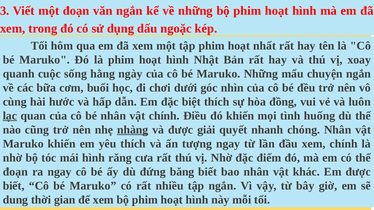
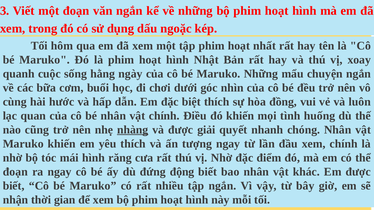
lạc underline: present -> none
băng: băng -> động
dung: dung -> nhận
